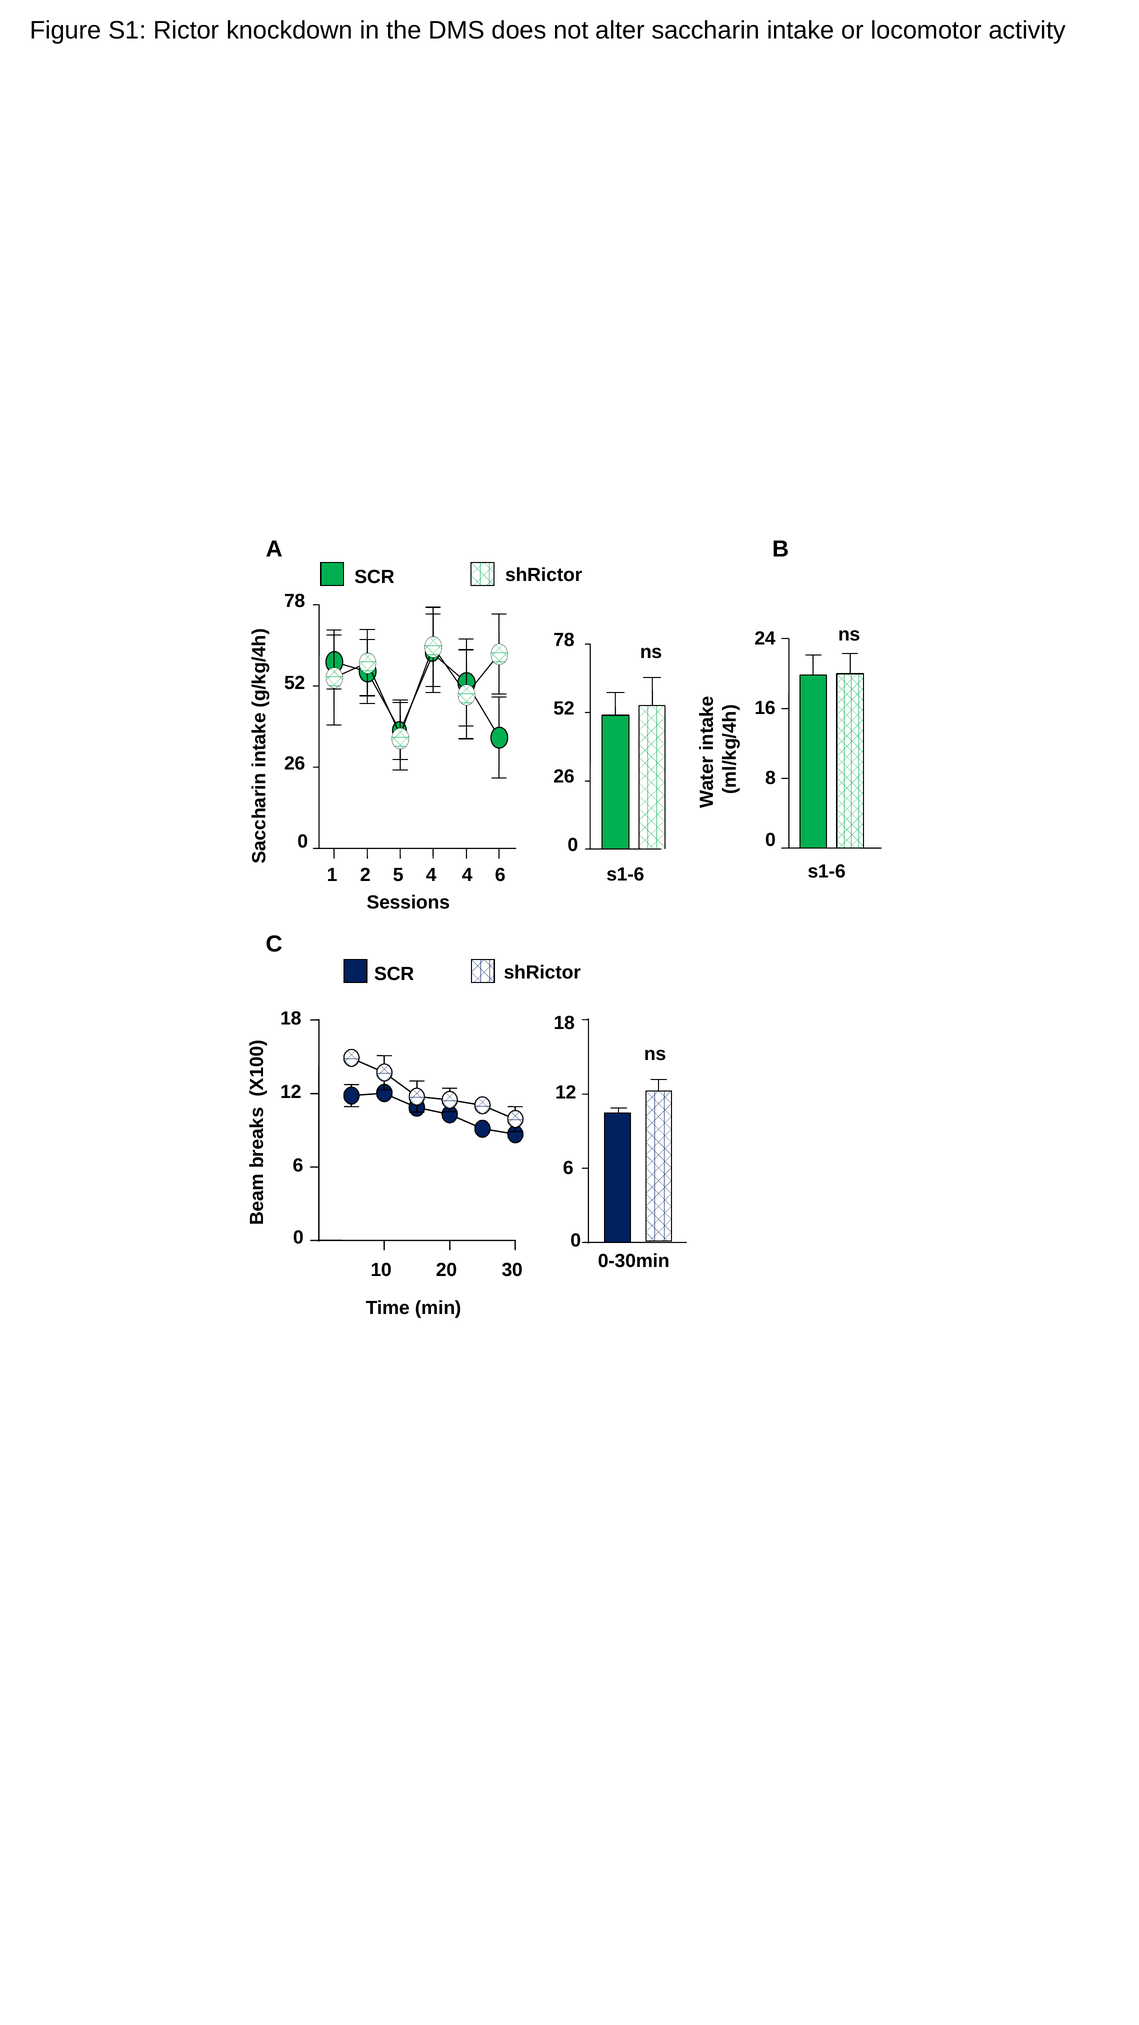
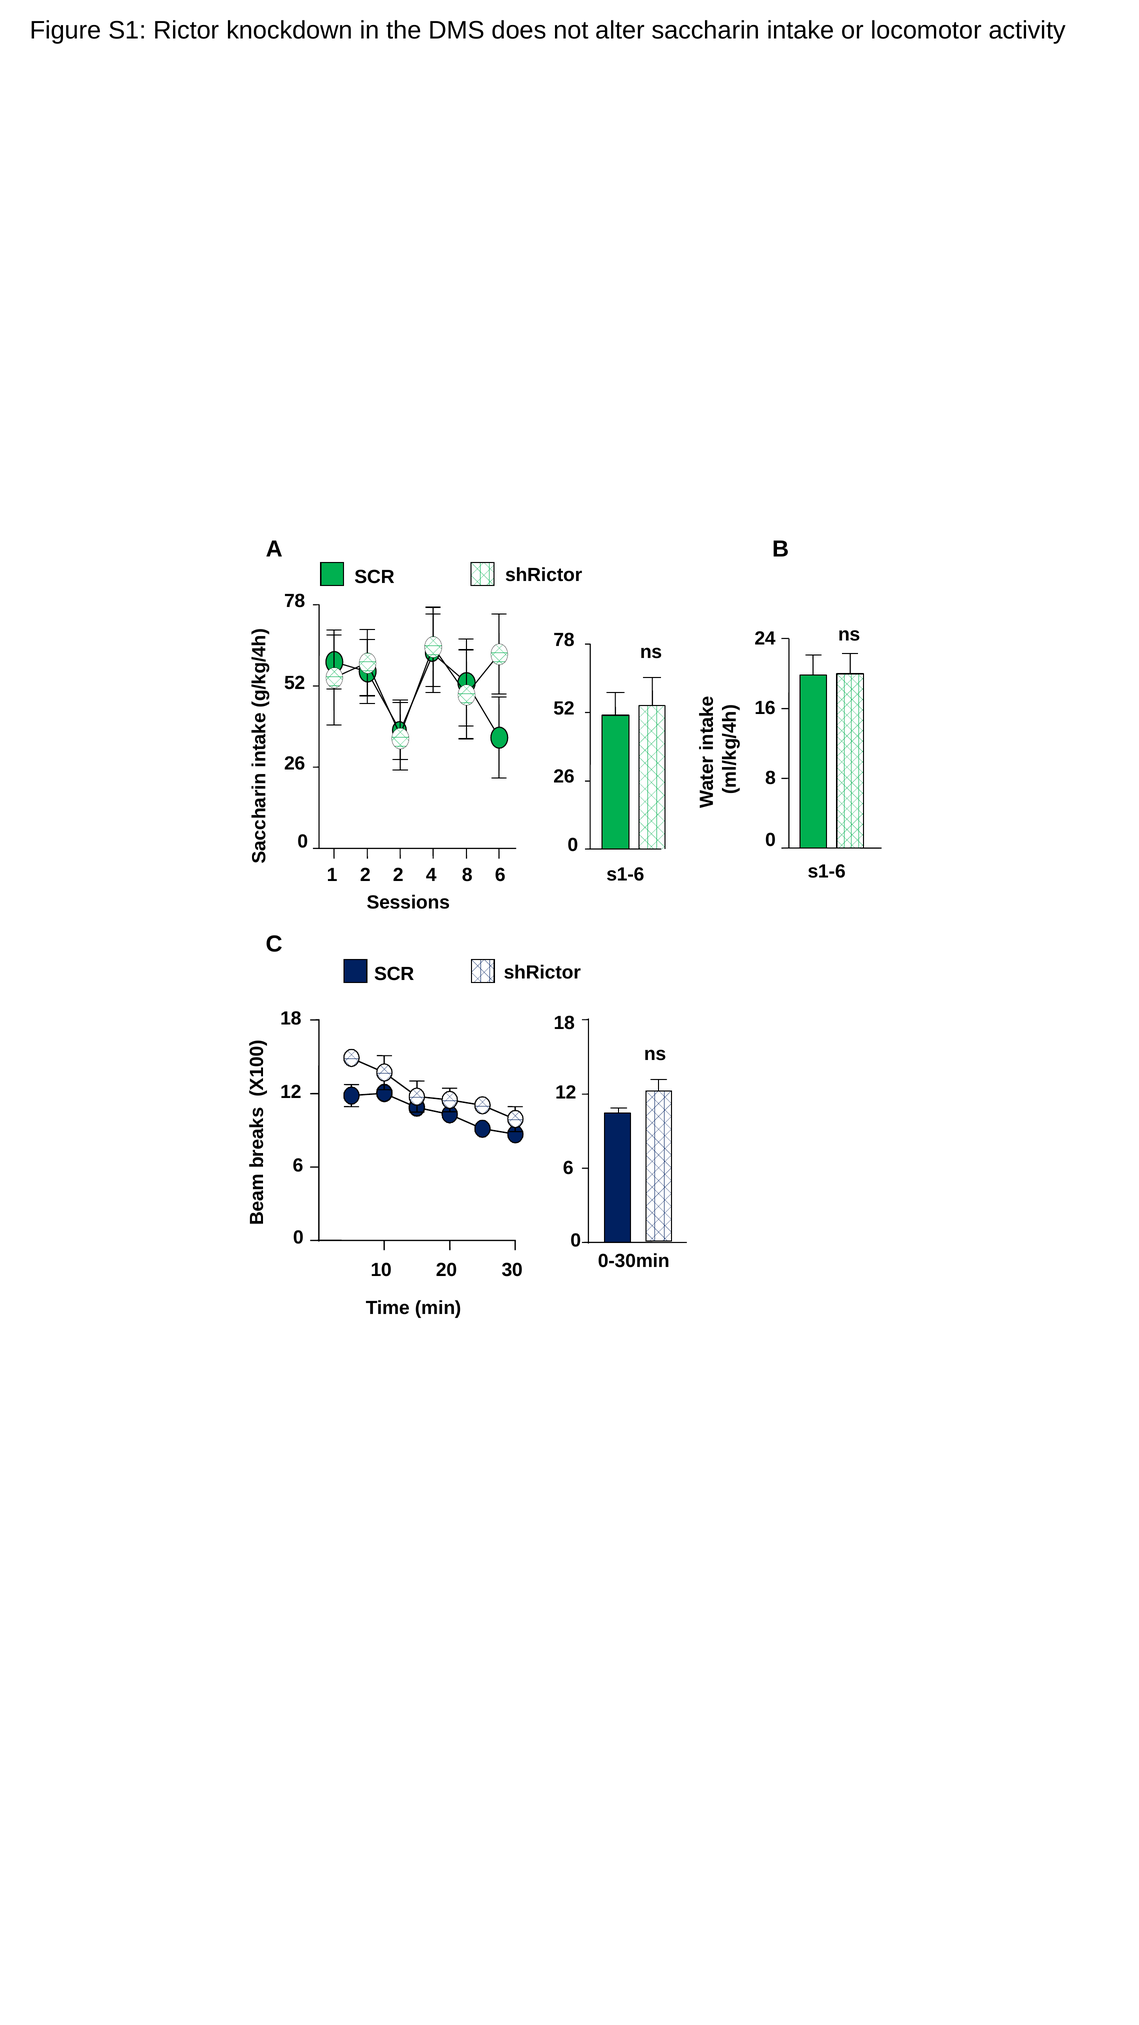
2 5: 5 -> 2
4 4: 4 -> 8
